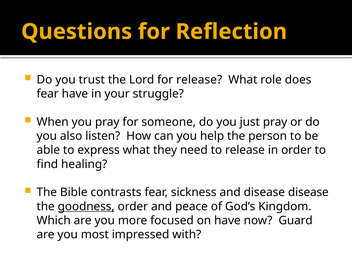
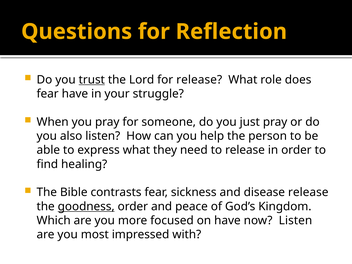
trust underline: none -> present
disease disease: disease -> release
now Guard: Guard -> Listen
